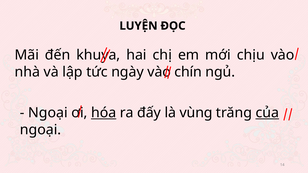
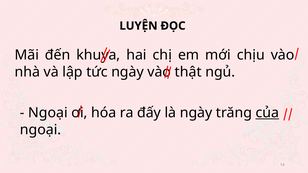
chín: chín -> thật
hóa underline: present -> none
là vùng: vùng -> ngày
